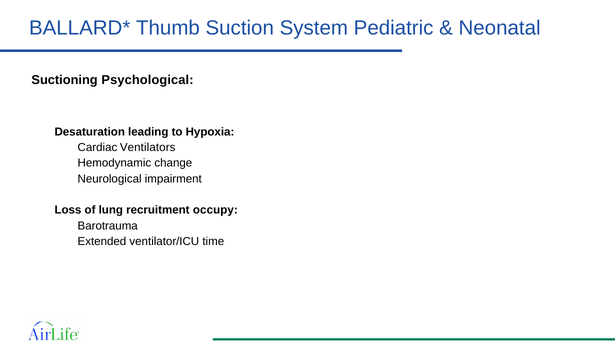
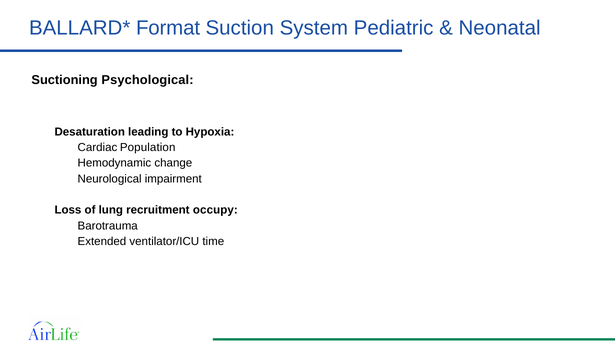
Thumb: Thumb -> Format
Ventilators: Ventilators -> Population
